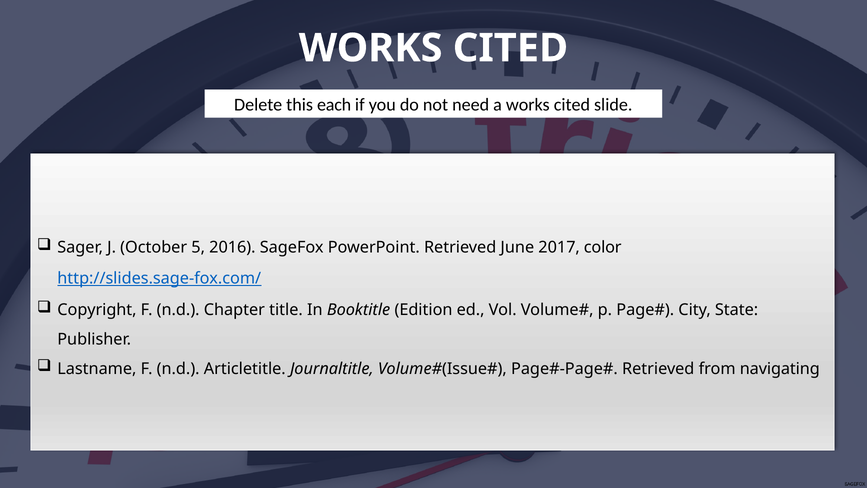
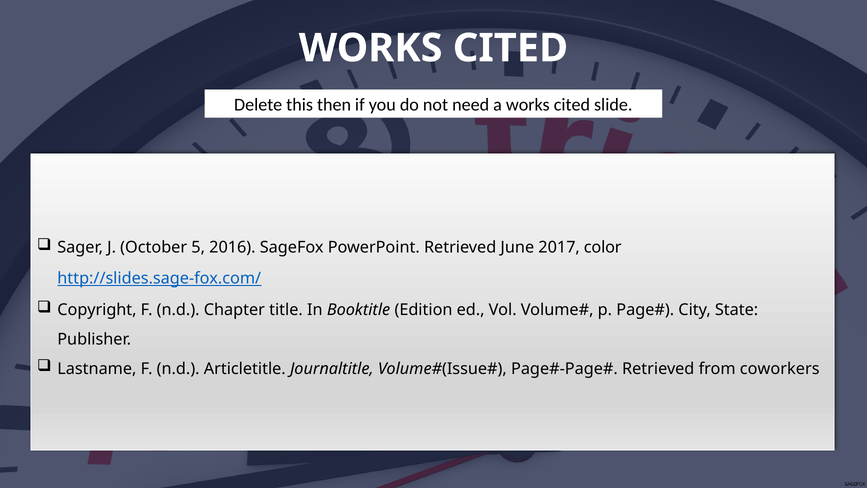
each: each -> then
navigating: navigating -> coworkers
